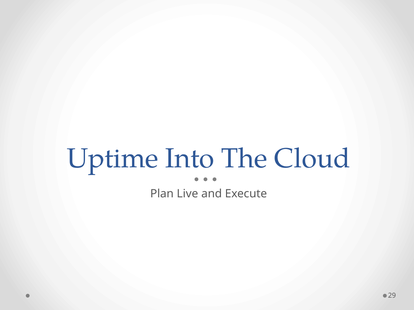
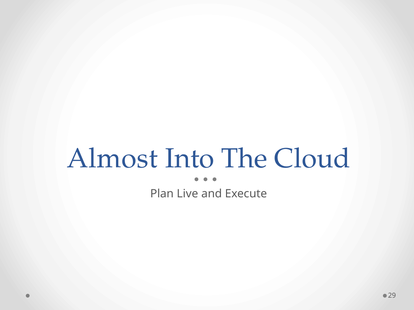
Uptime: Uptime -> Almost
